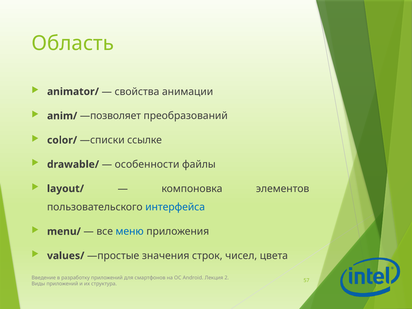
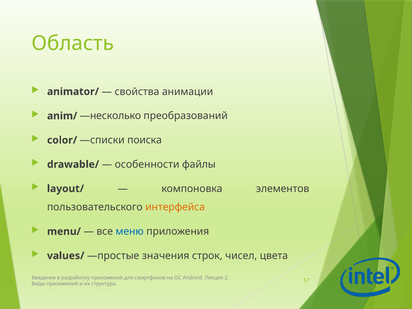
—позволяет: —позволяет -> —несколько
ссылке: ссылке -> поиска
интерфейса colour: blue -> orange
